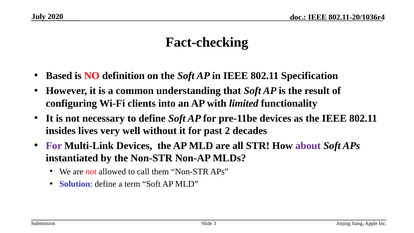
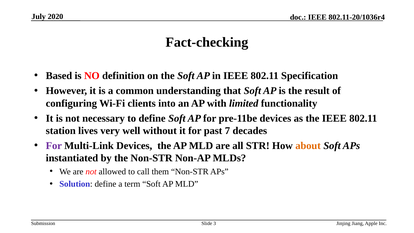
insides: insides -> station
2: 2 -> 7
about colour: purple -> orange
